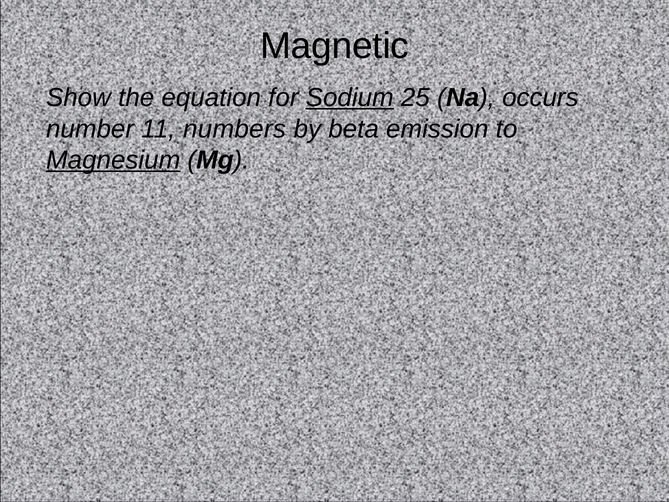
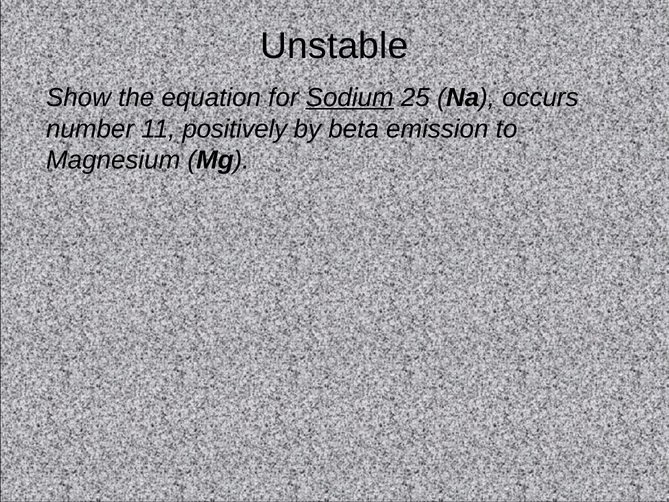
Magnetic: Magnetic -> Unstable
numbers: numbers -> positively
Magnesium underline: present -> none
